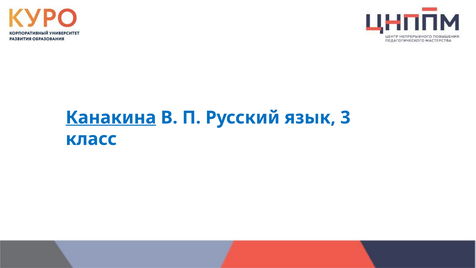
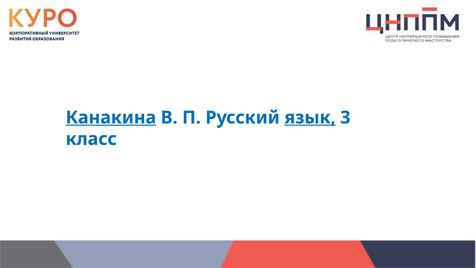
язык underline: none -> present
